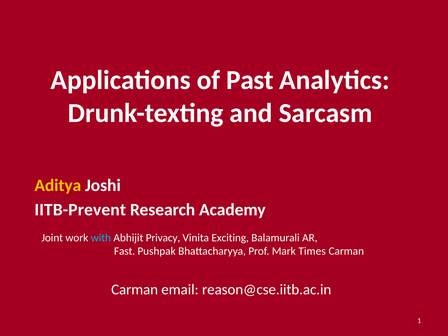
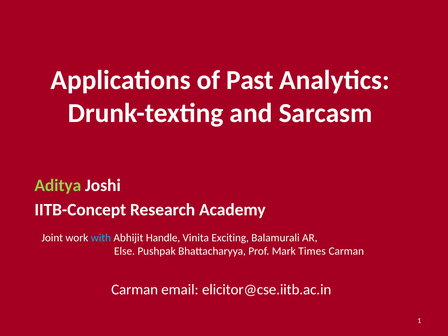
Aditya colour: yellow -> light green
IITB-Prevent: IITB-Prevent -> IITB-Concept
Privacy: Privacy -> Handle
Fast: Fast -> Else
reason@cse.iitb.ac.in: reason@cse.iitb.ac.in -> elicitor@cse.iitb.ac.in
